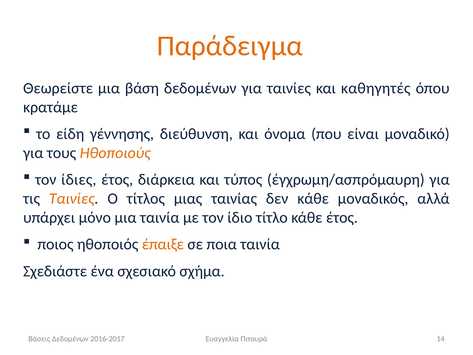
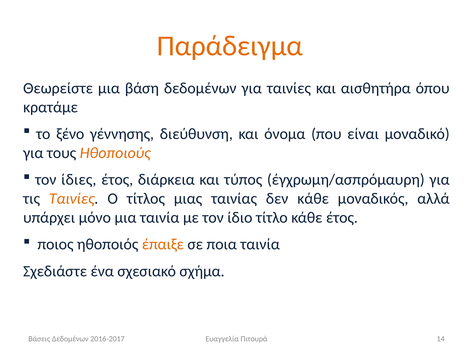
καθηγητές: καθηγητές -> αισθητήρα
είδη: είδη -> ξένο
